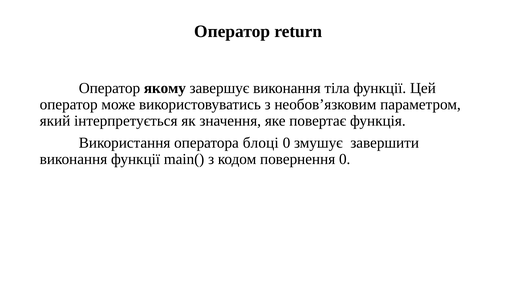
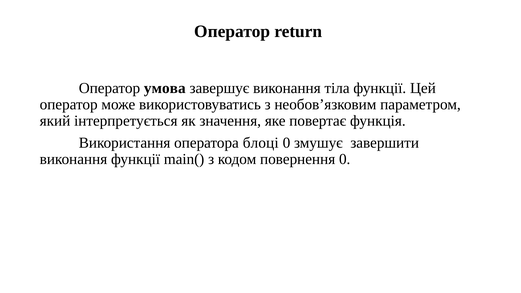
якому: якому -> умова
